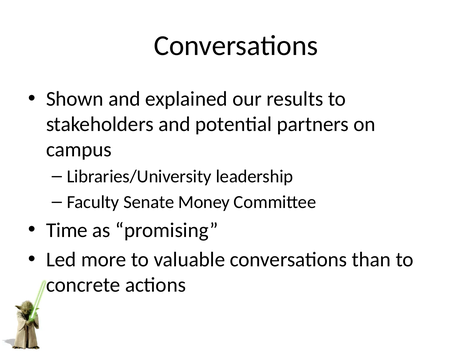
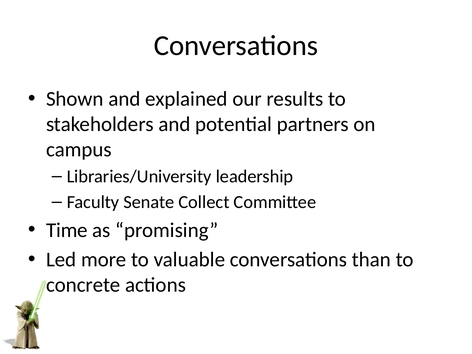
Money: Money -> Collect
